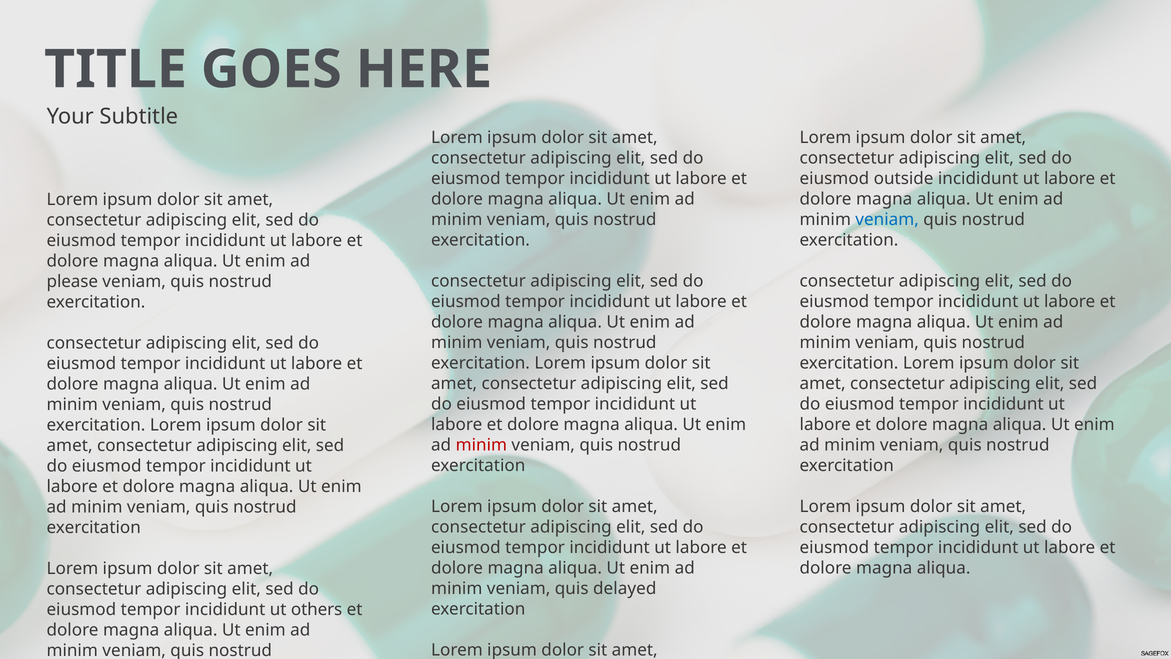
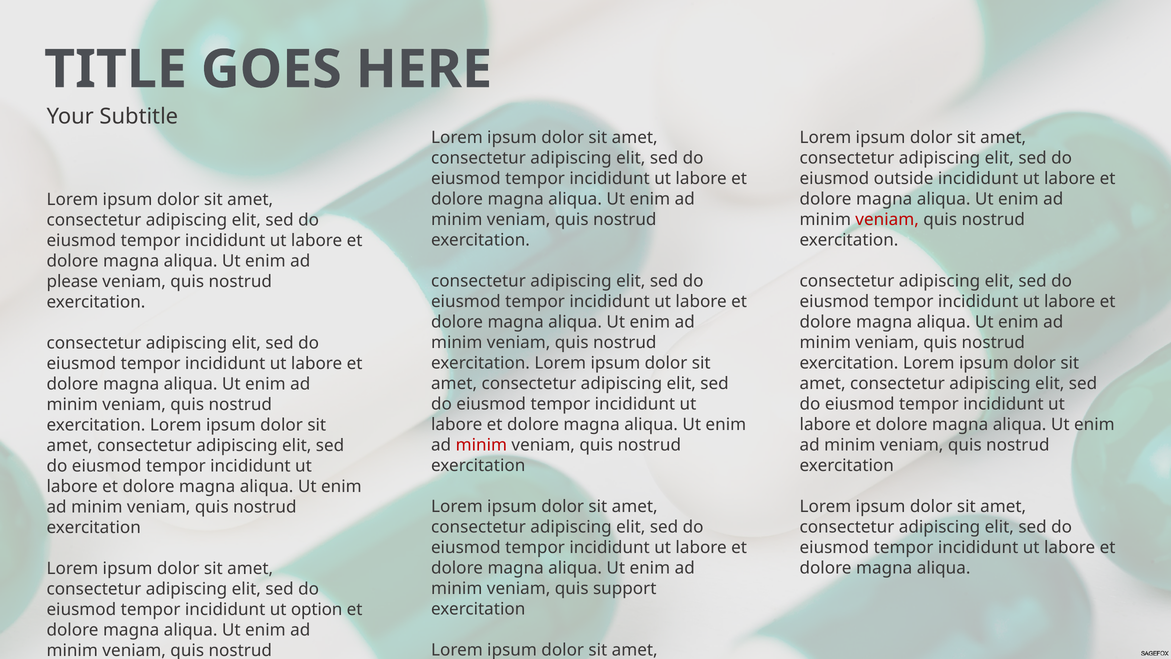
veniam at (887, 219) colour: blue -> red
delayed: delayed -> support
others: others -> option
